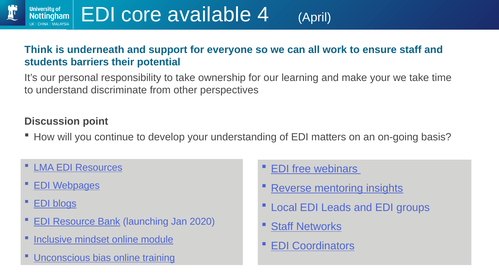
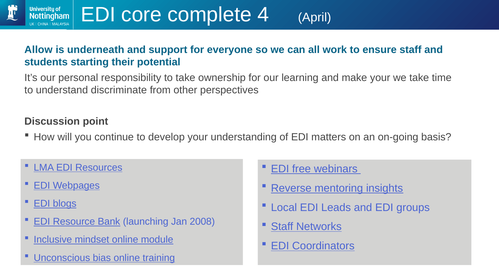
available: available -> complete
Think: Think -> Allow
barriers: barriers -> starting
2020: 2020 -> 2008
